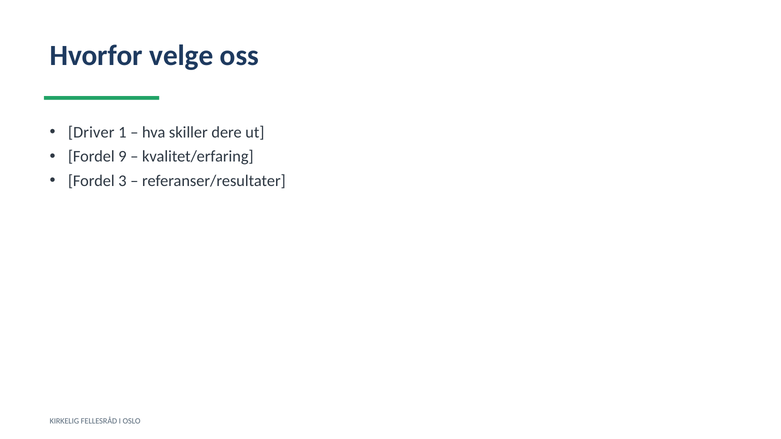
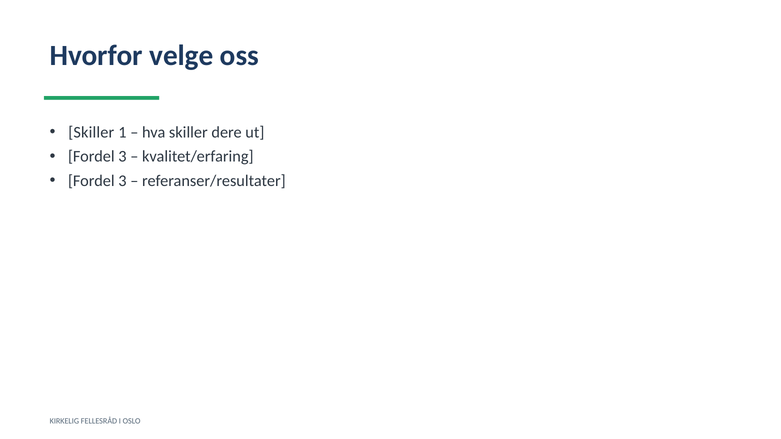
Driver at (91, 132): Driver -> Skiller
9 at (122, 157): 9 -> 3
